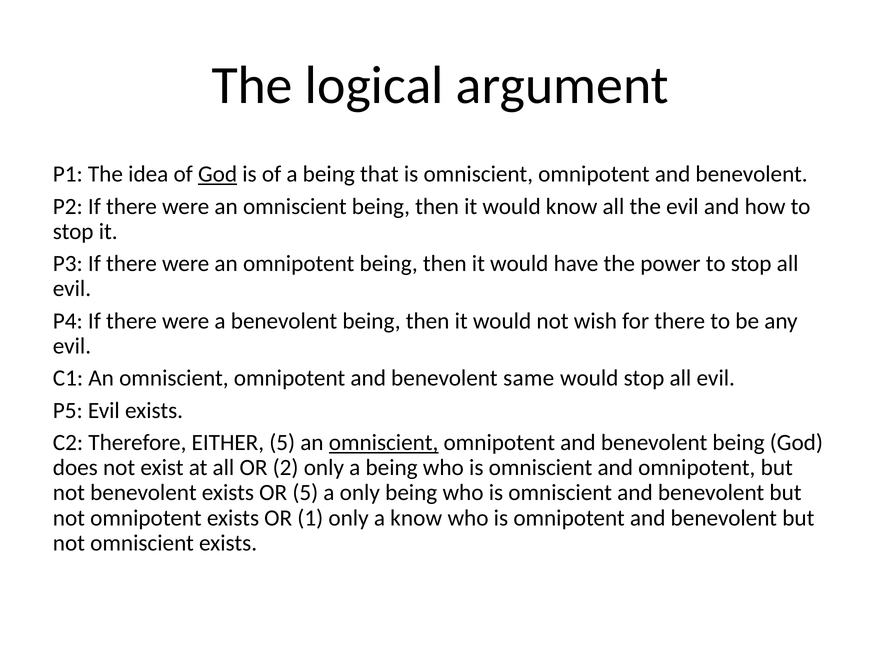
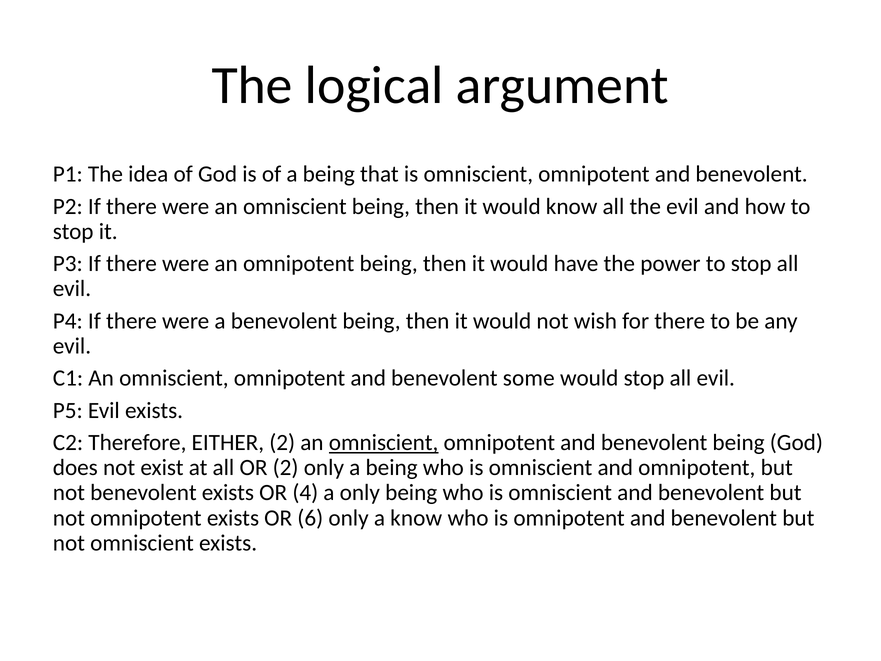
God at (218, 174) underline: present -> none
same: same -> some
EITHER 5: 5 -> 2
OR 5: 5 -> 4
1: 1 -> 6
